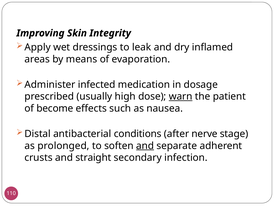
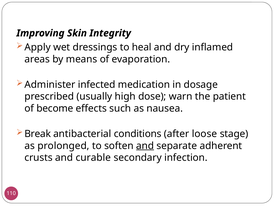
leak: leak -> heal
warn underline: present -> none
Distal: Distal -> Break
nerve: nerve -> loose
straight: straight -> curable
